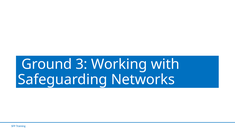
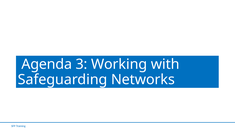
Ground: Ground -> Agenda
